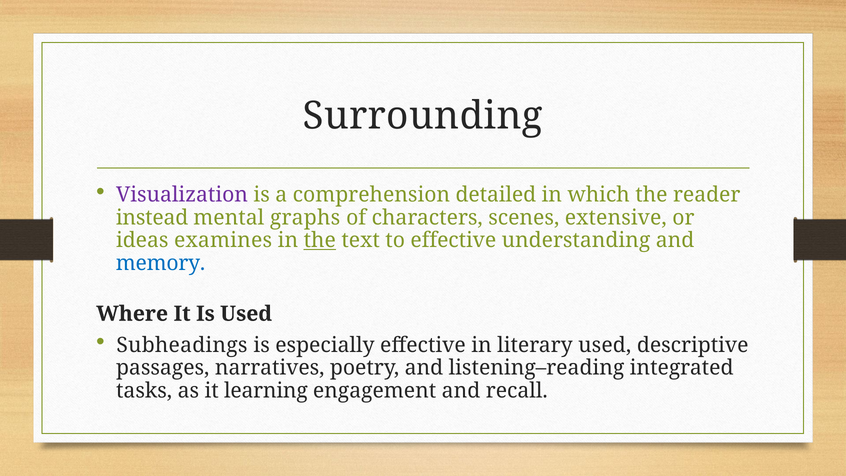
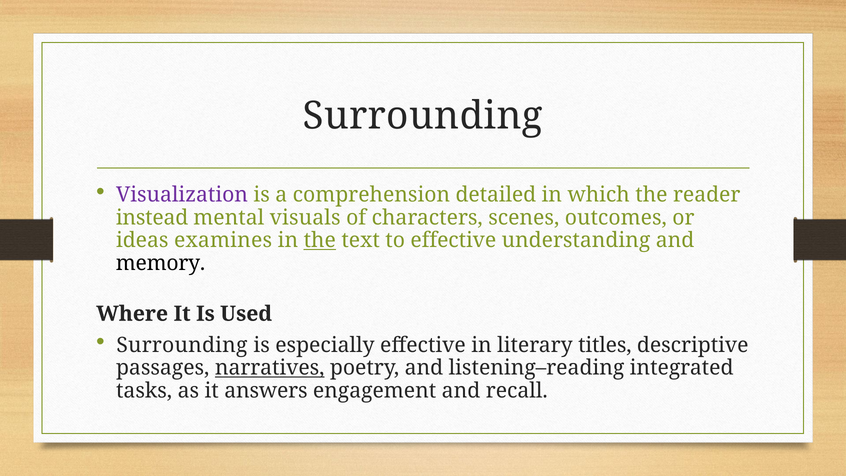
graphs: graphs -> visuals
extensive: extensive -> outcomes
memory colour: blue -> black
Subheadings at (182, 345): Subheadings -> Surrounding
literary used: used -> titles
narratives underline: none -> present
learning: learning -> answers
